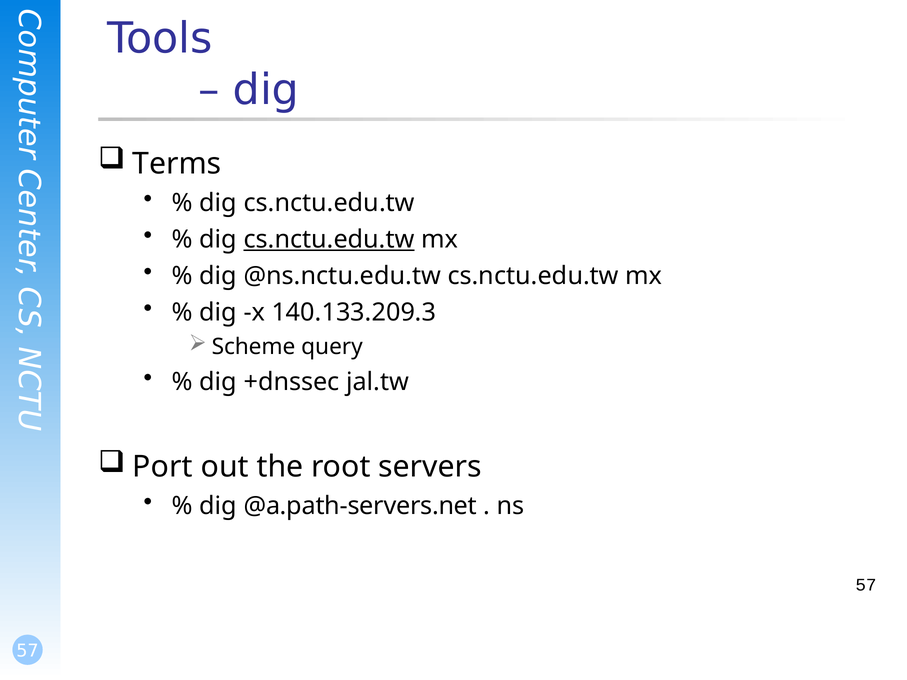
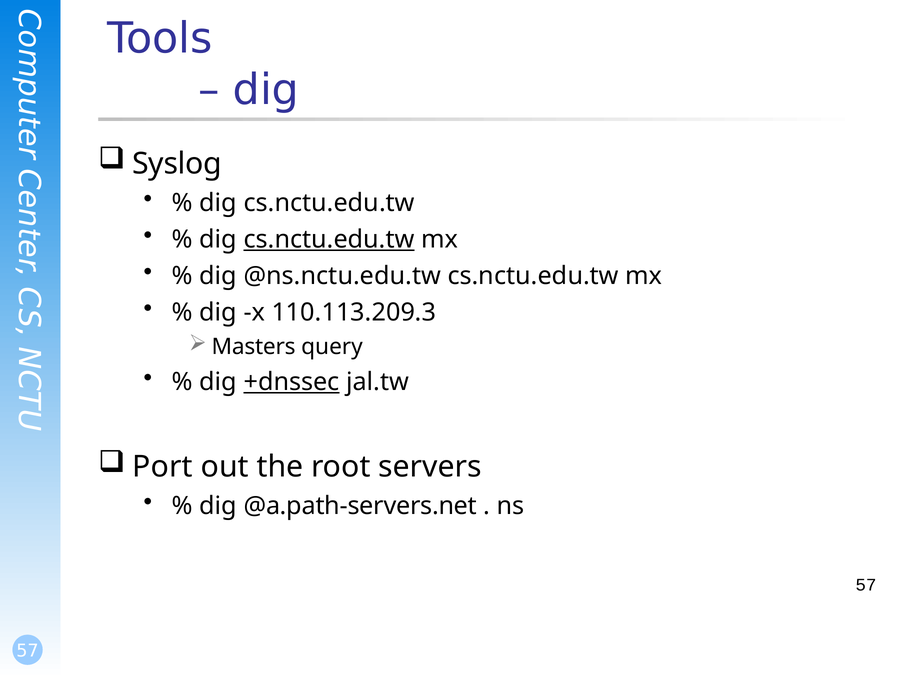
Terms: Terms -> Syslog
140.133.209.3: 140.133.209.3 -> 110.113.209.3
Scheme: Scheme -> Masters
+dnssec underline: none -> present
